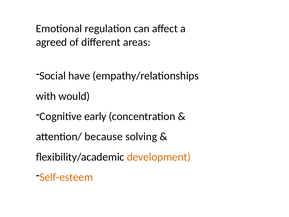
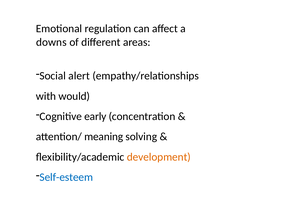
agreed: agreed -> downs
have: have -> alert
because: because -> meaning
Self-esteem colour: orange -> blue
